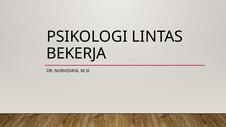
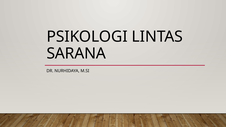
BEKERJA: BEKERJA -> SARANA
